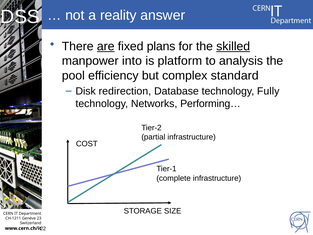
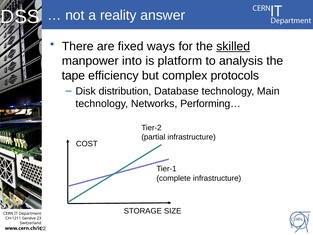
are underline: present -> none
plans: plans -> ways
pool: pool -> tape
standard: standard -> protocols
redirection: redirection -> distribution
Fully: Fully -> Main
